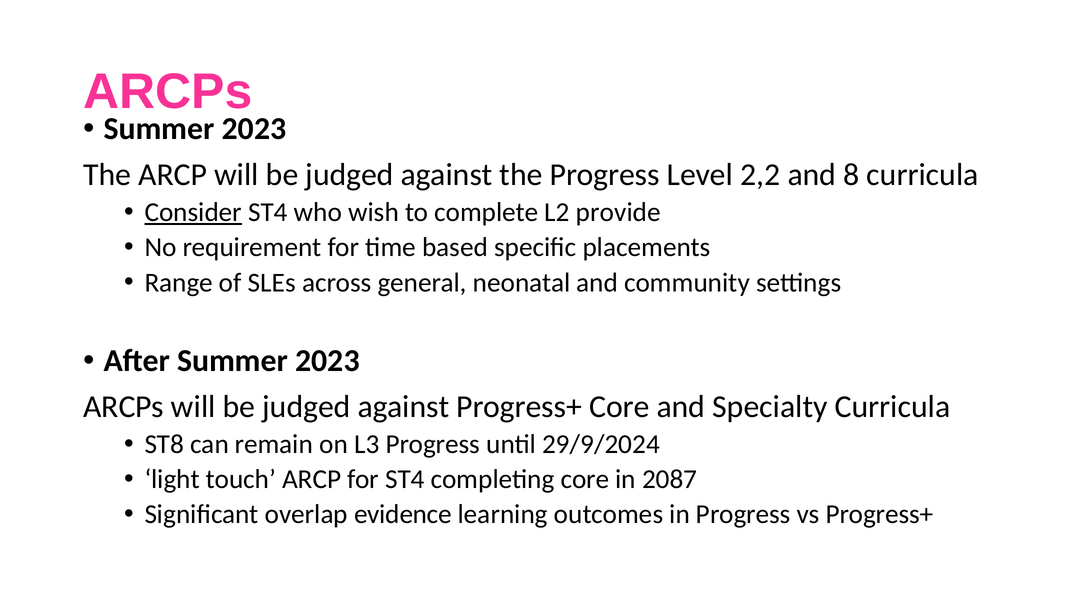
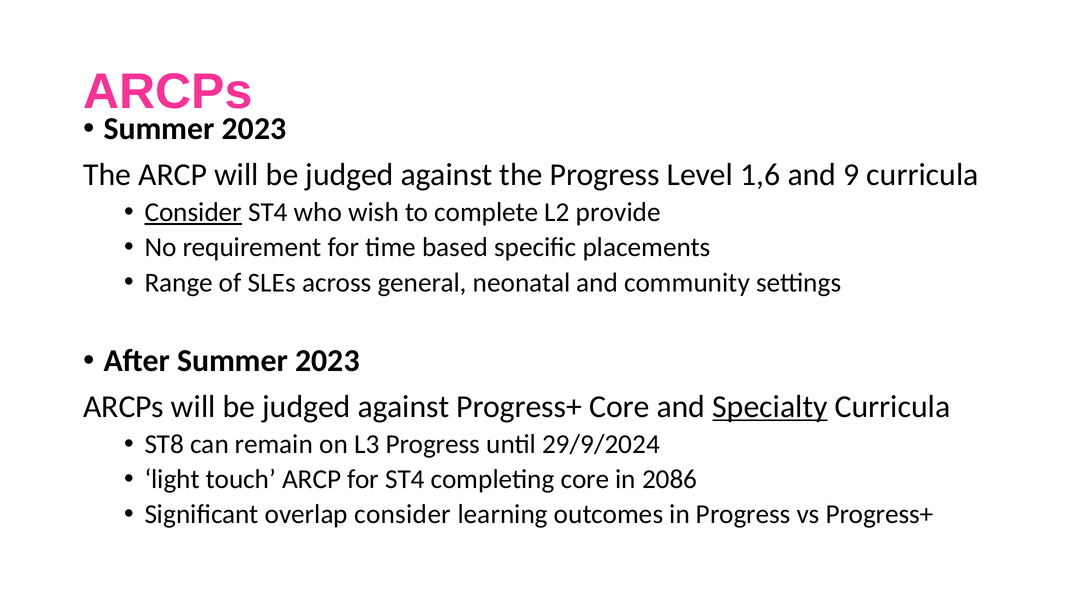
2,2: 2,2 -> 1,6
8: 8 -> 9
Specialty underline: none -> present
2087: 2087 -> 2086
overlap evidence: evidence -> consider
